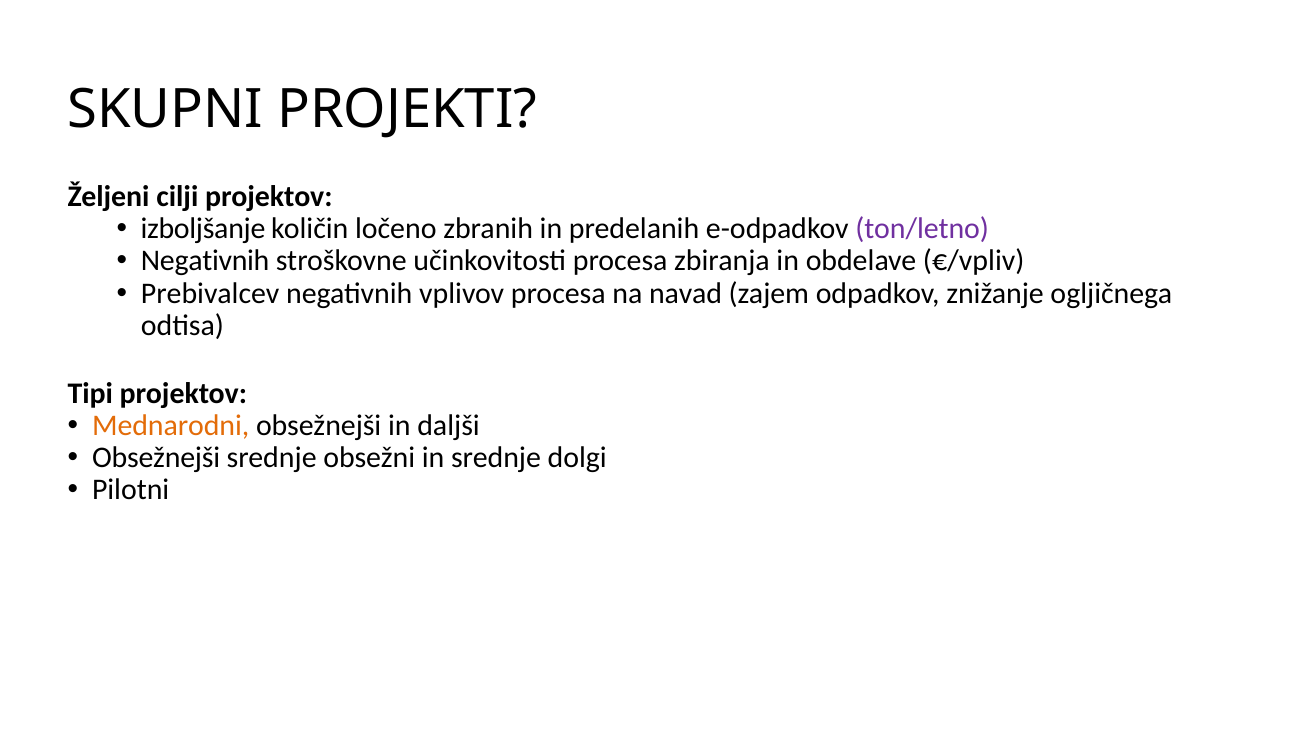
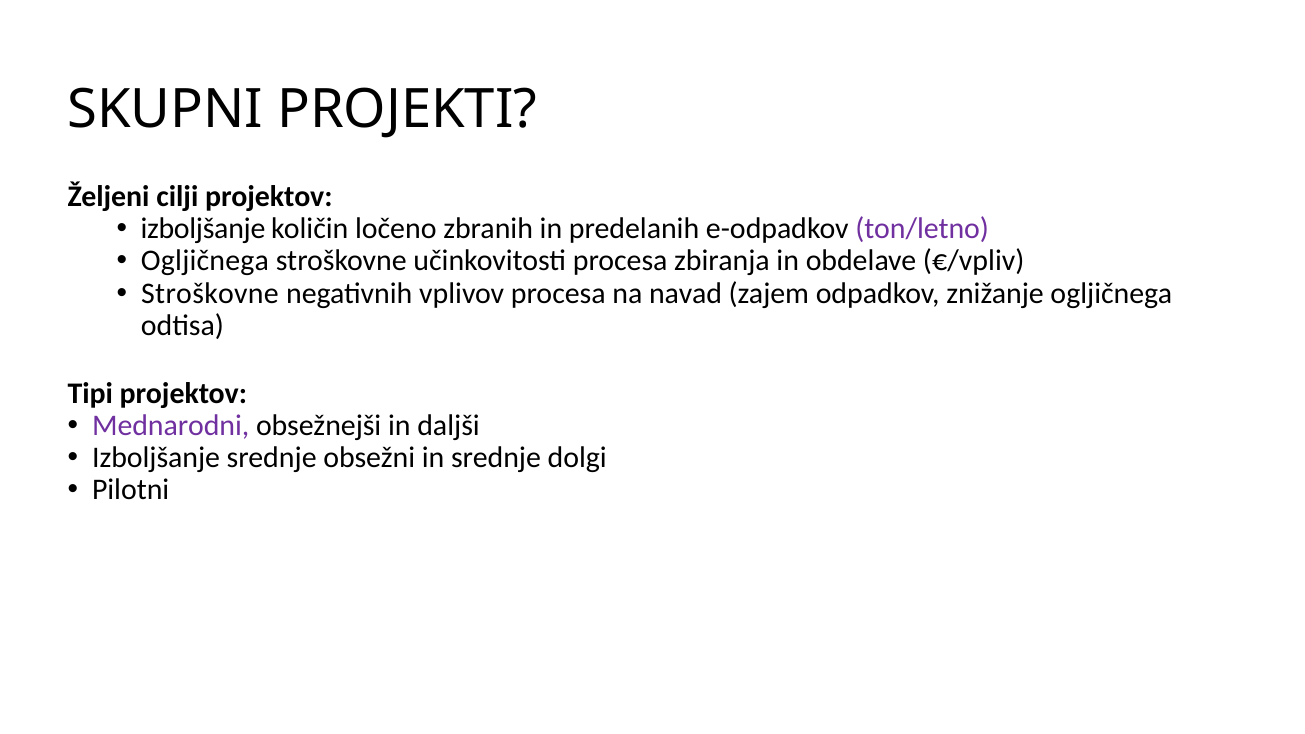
Negativnih at (205, 261): Negativnih -> Ogljičnega
Prebivalcev at (210, 293): Prebivalcev -> Stroškovne
Mednarodni colour: orange -> purple
Obsežnejši at (156, 458): Obsežnejši -> Izboljšanje
